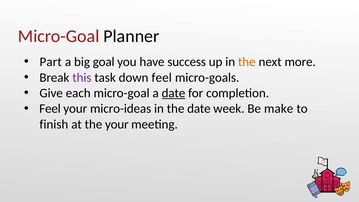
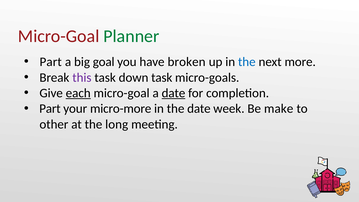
Planner colour: black -> green
success: success -> broken
the at (247, 62) colour: orange -> blue
down feel: feel -> task
each underline: none -> present
Feel at (50, 109): Feel -> Part
micro-ideas: micro-ideas -> micro-more
finish: finish -> other
the your: your -> long
